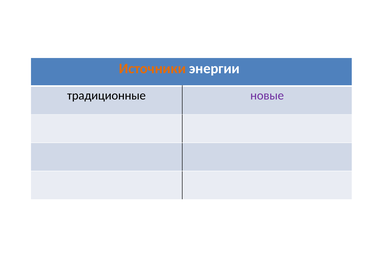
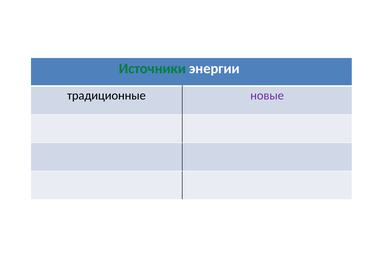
Источники colour: orange -> green
